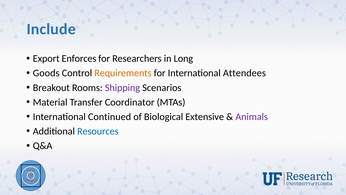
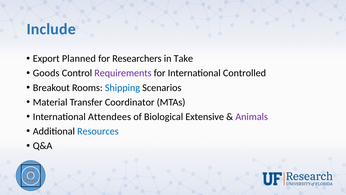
Enforces: Enforces -> Planned
Long: Long -> Take
Requirements colour: orange -> purple
Attendees: Attendees -> Controlled
Shipping colour: purple -> blue
Continued: Continued -> Attendees
